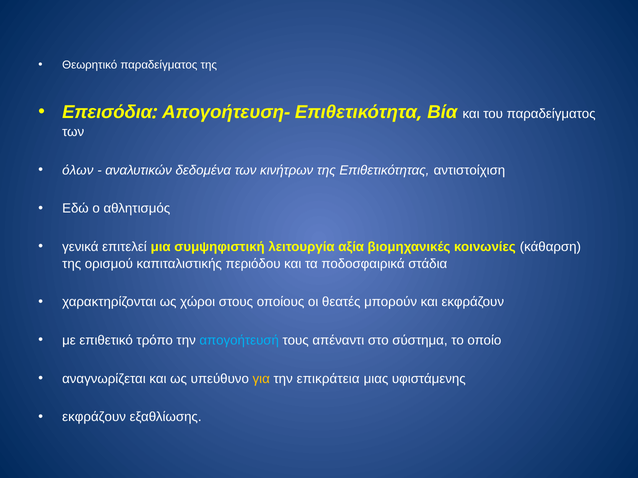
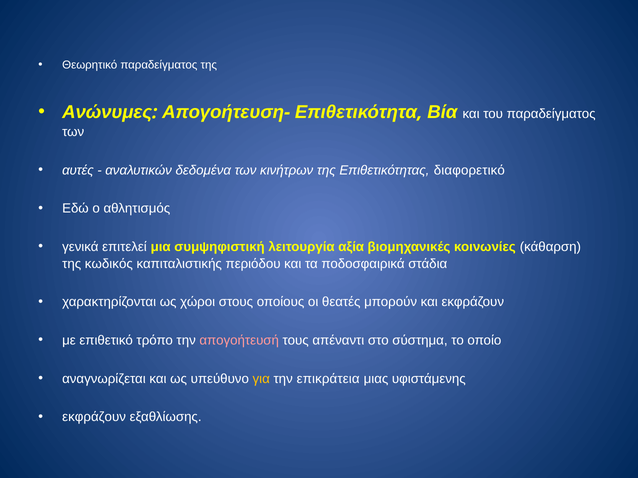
Επεισόδια: Επεισόδια -> Ανώνυμες
όλων: όλων -> αυτές
αντιστοίχιση: αντιστοίχιση -> διαφορετικό
ορισμού: ορισμού -> κωδικός
απογοήτευσή colour: light blue -> pink
